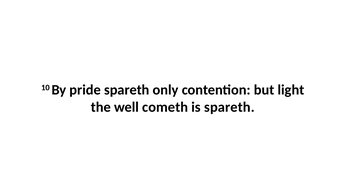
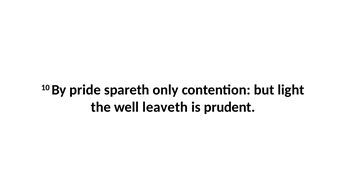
cometh: cometh -> leaveth
is spareth: spareth -> prudent
